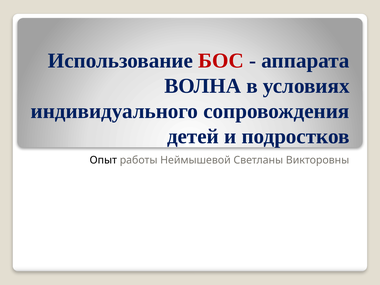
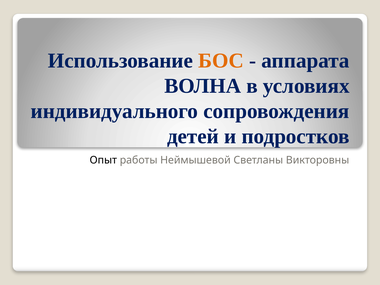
БОС colour: red -> orange
